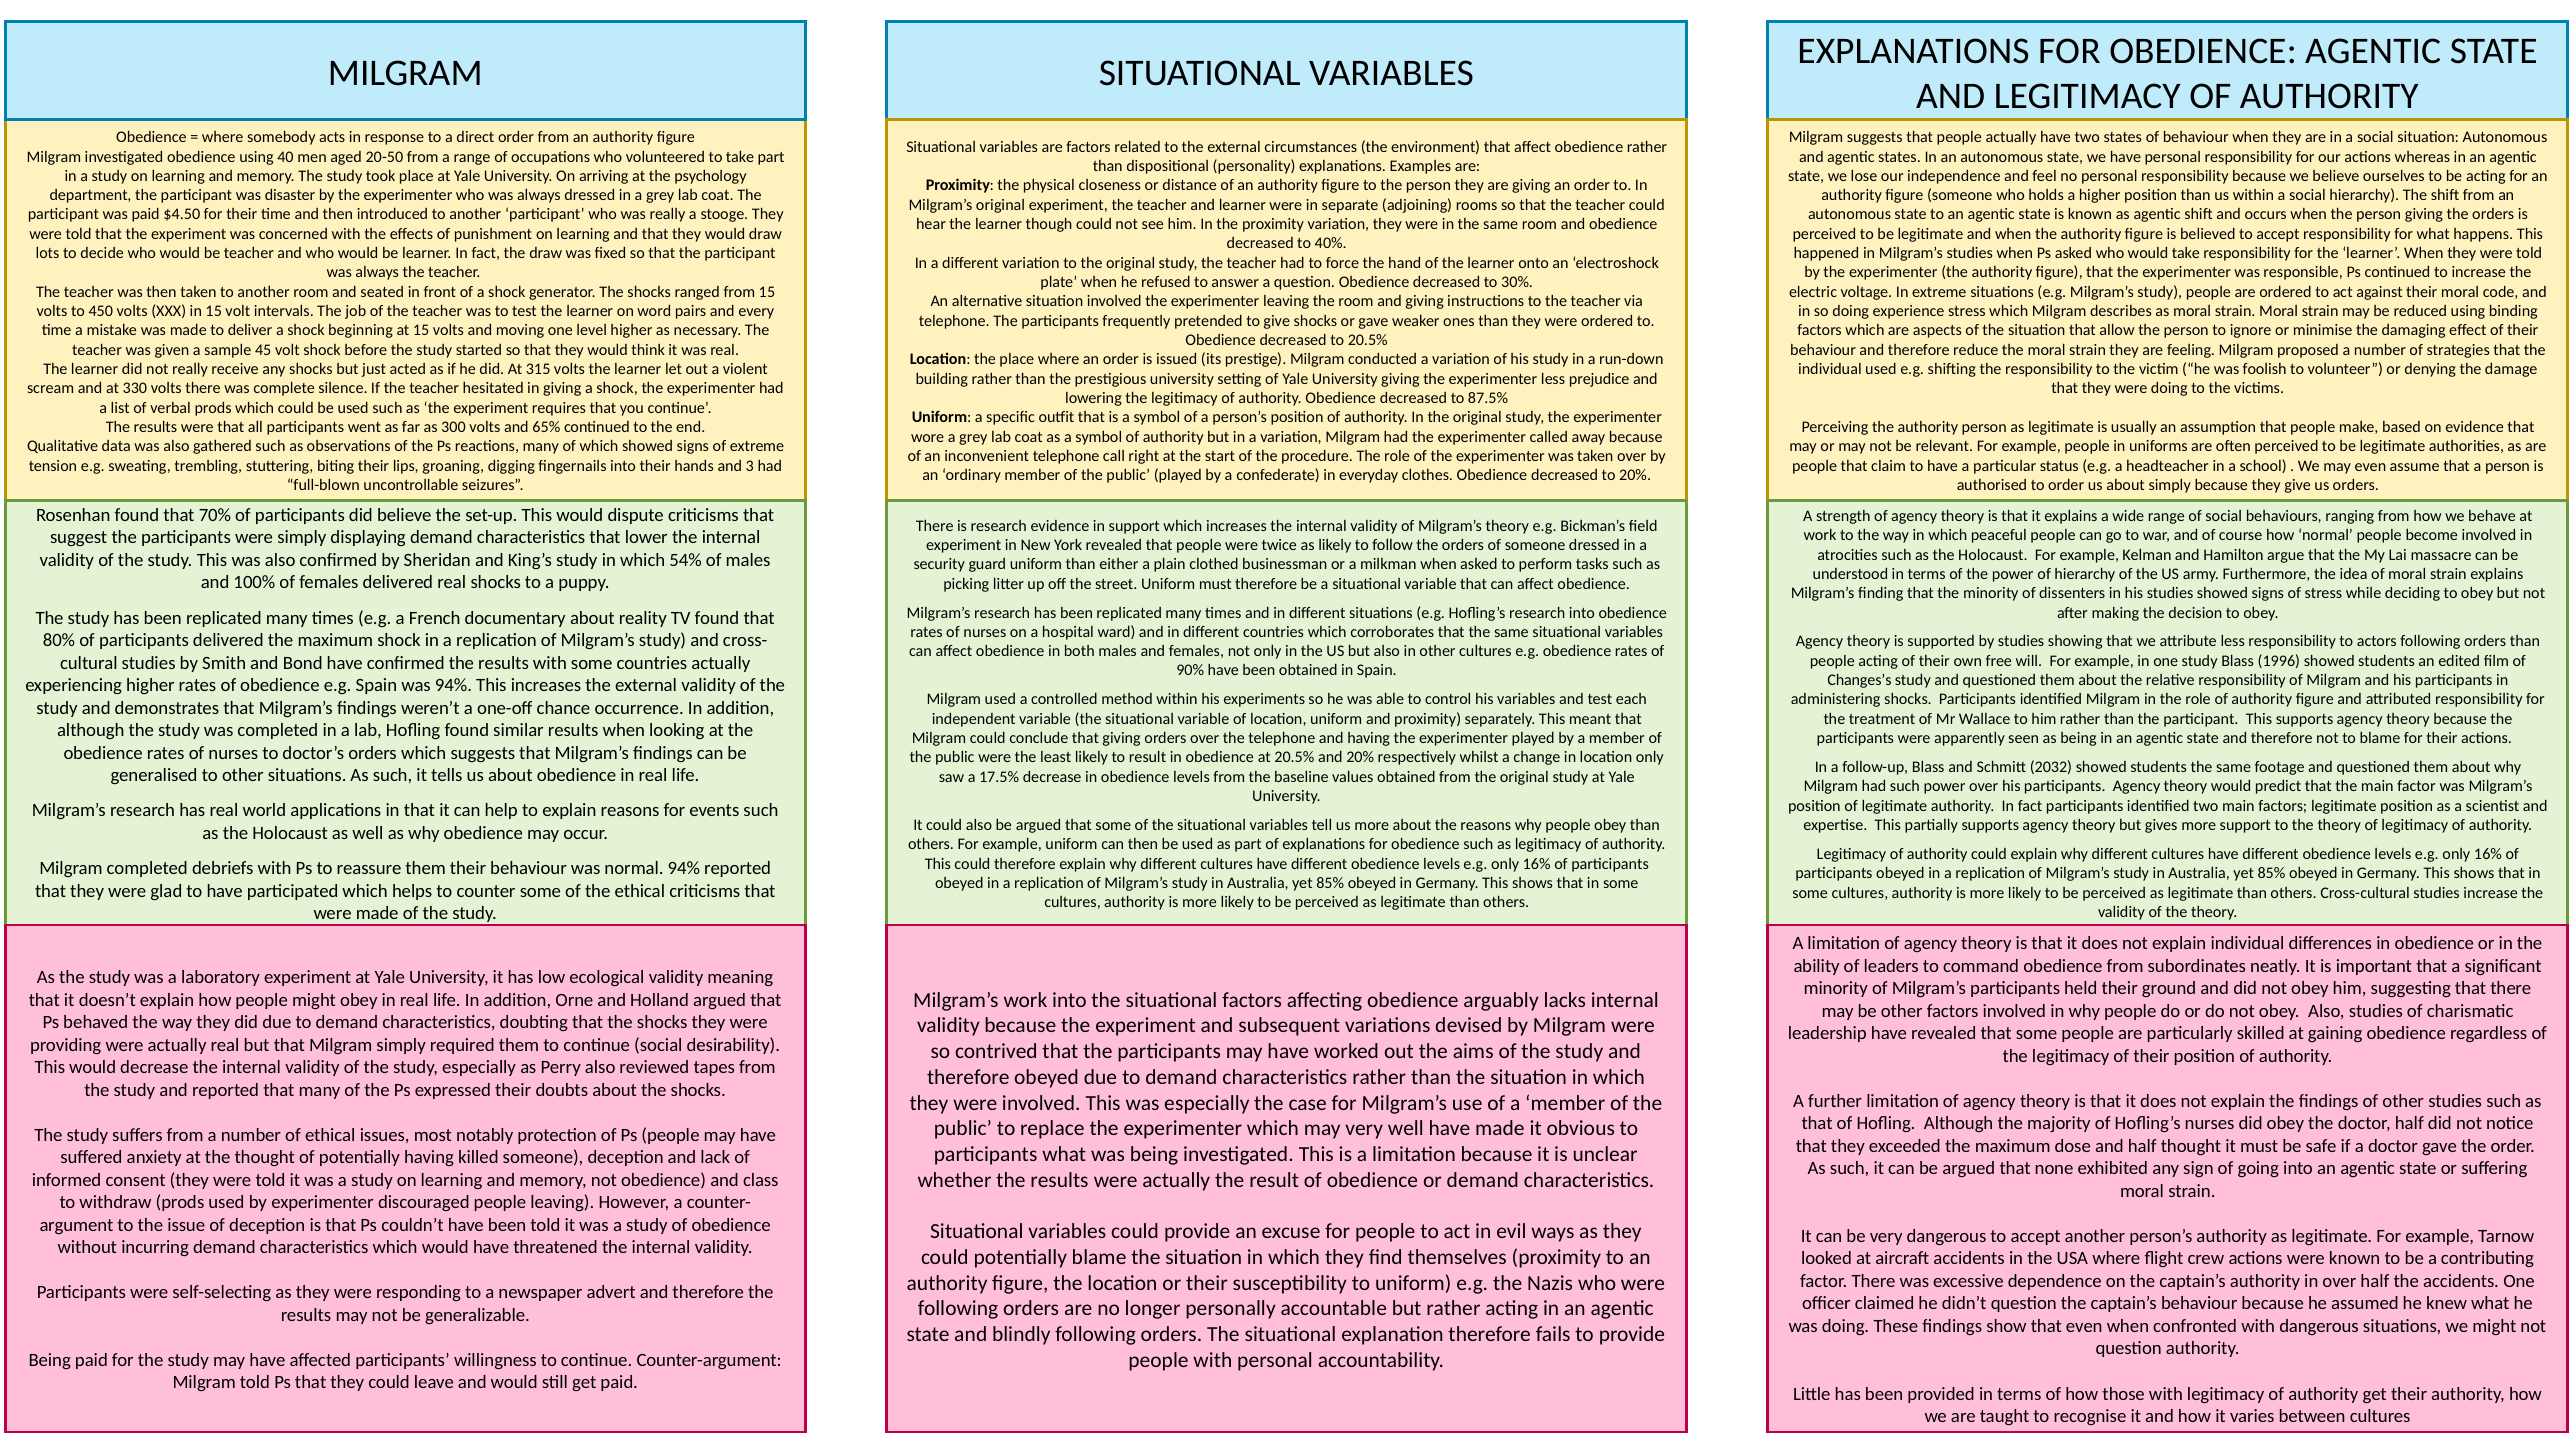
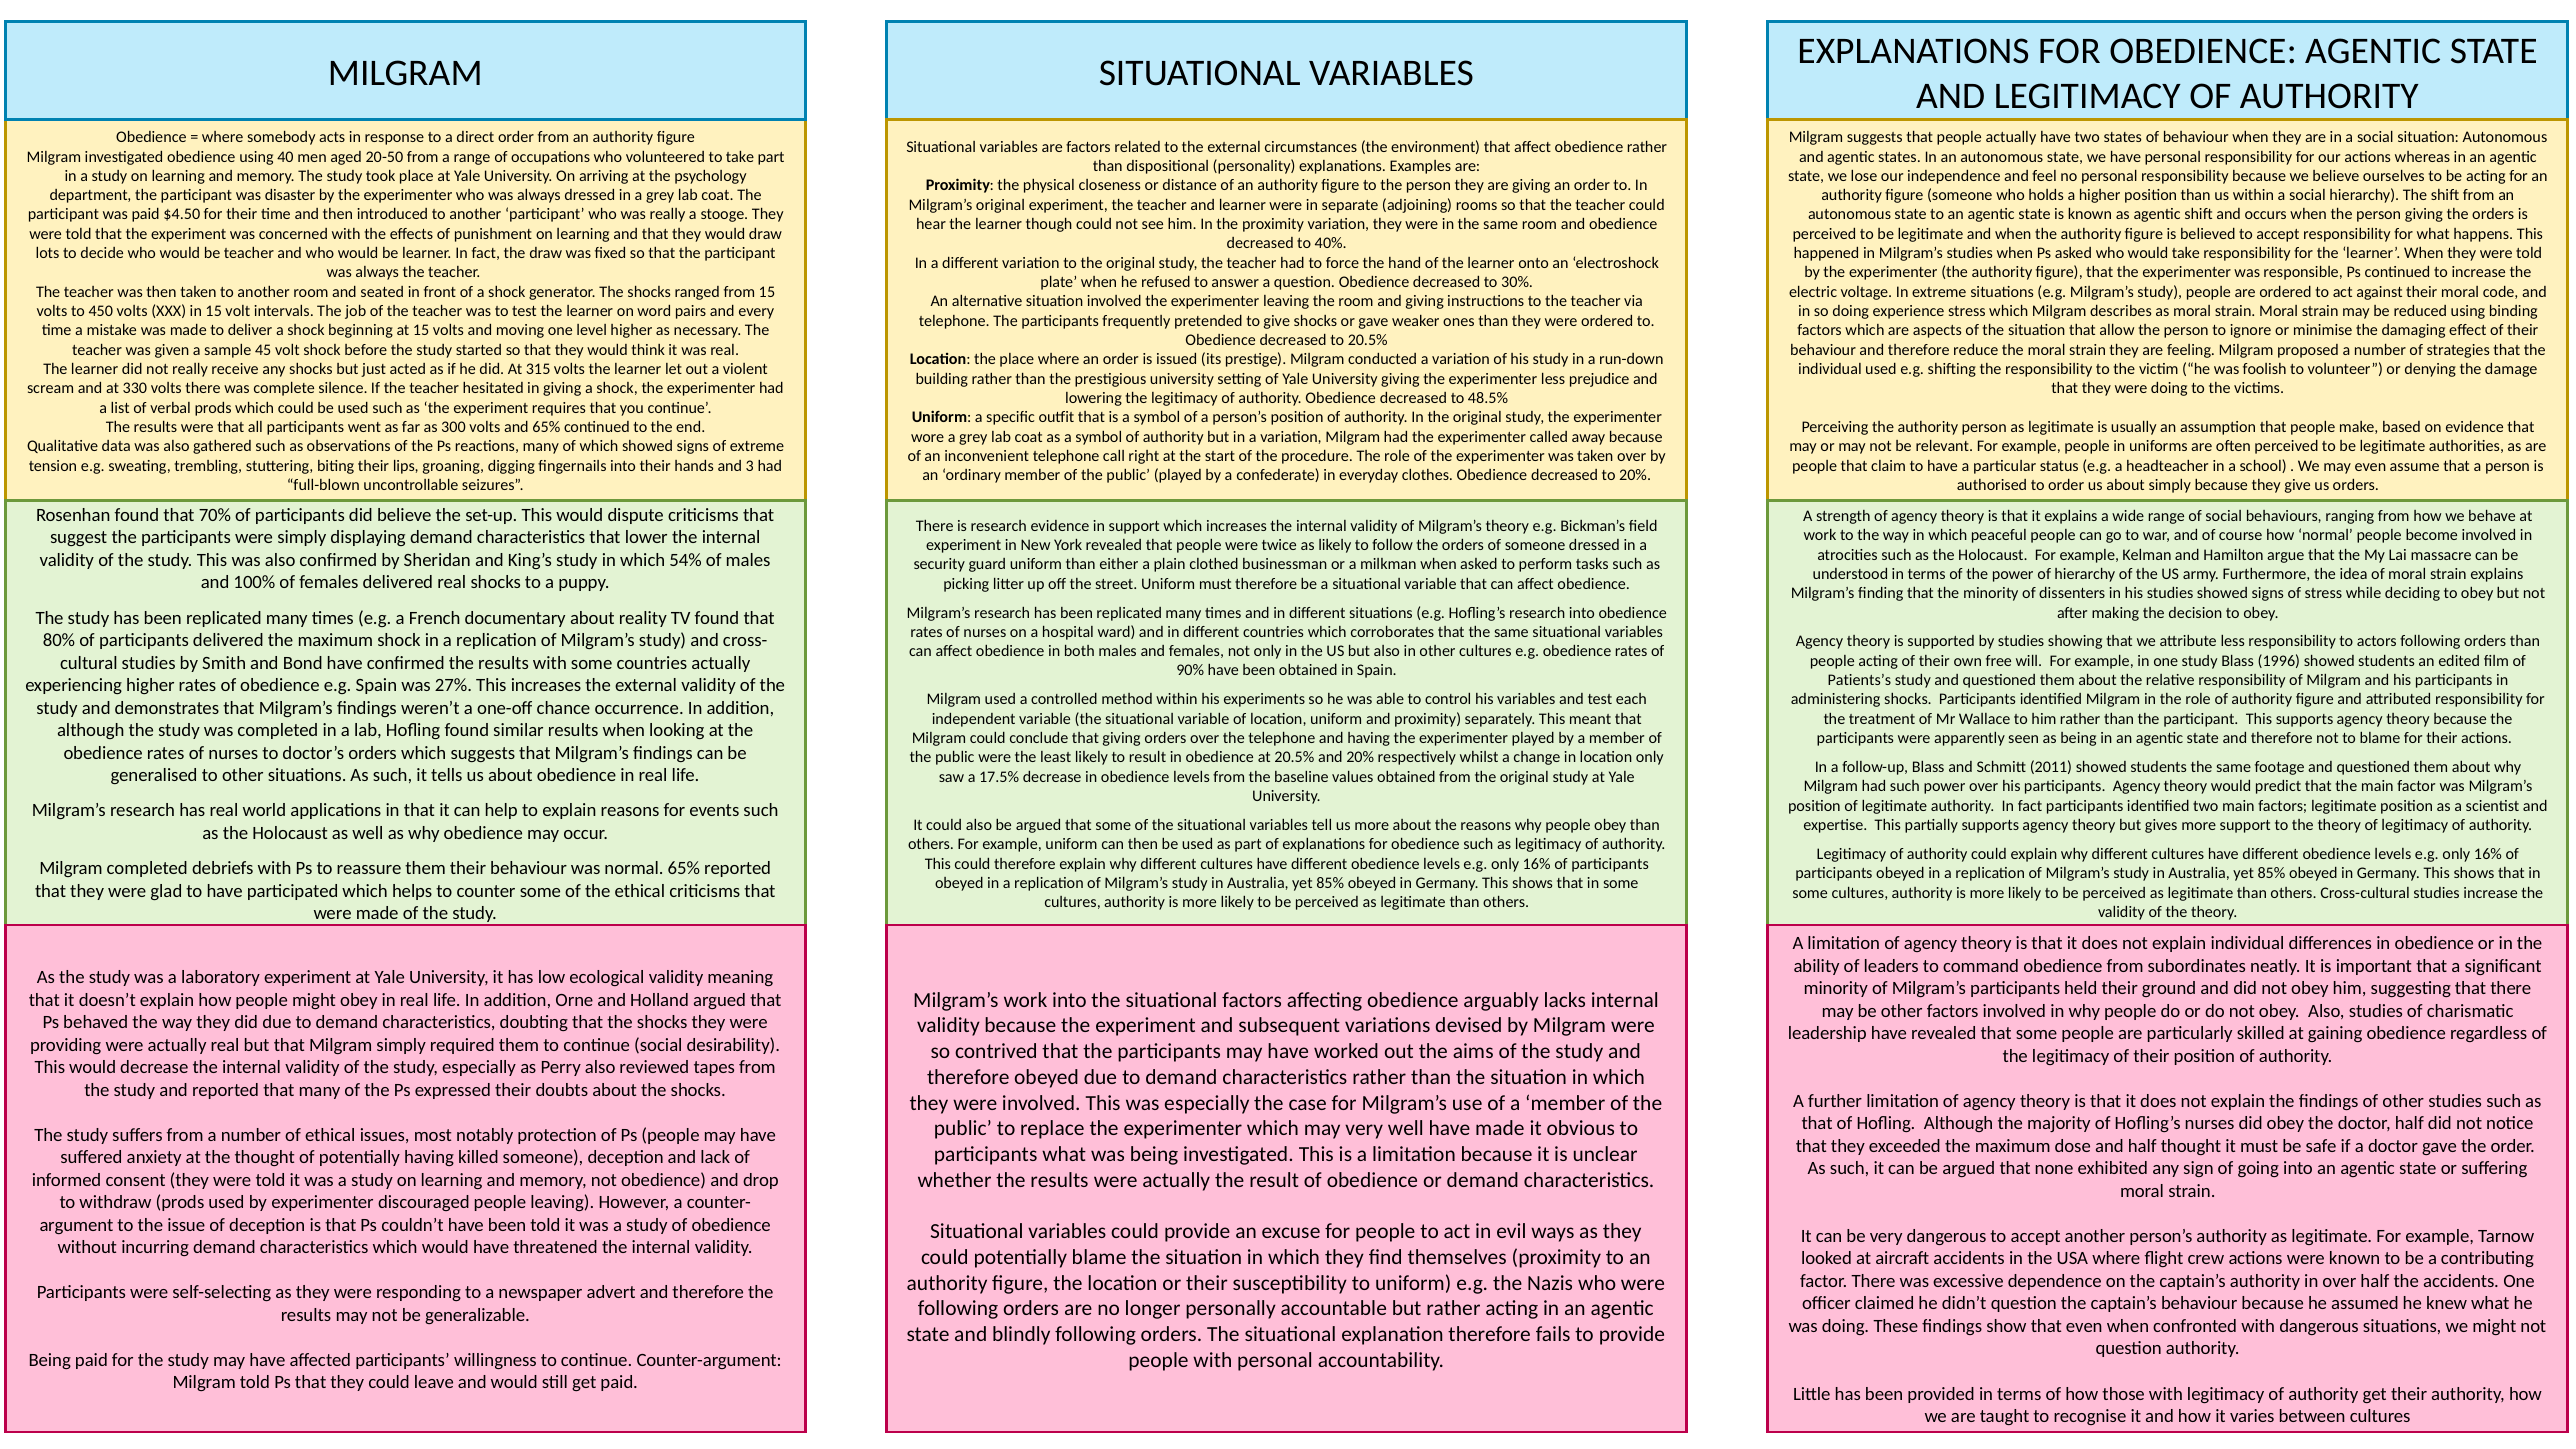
87.5%: 87.5% -> 48.5%
Changes’s: Changes’s -> Patients’s
was 94%: 94% -> 27%
2032: 2032 -> 2011
normal 94%: 94% -> 65%
class: class -> drop
